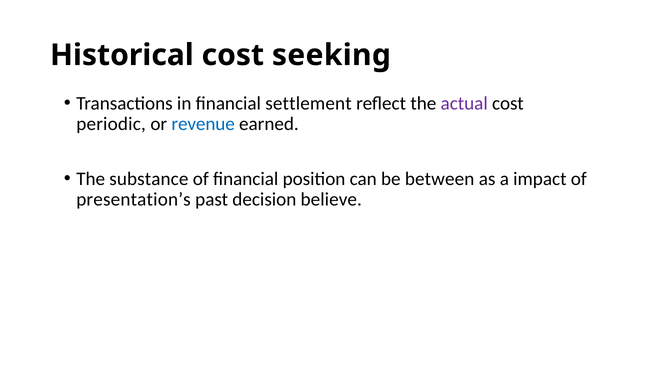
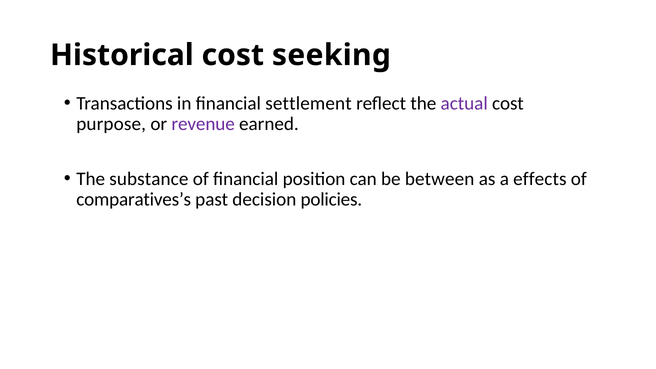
periodic: periodic -> purpose
revenue colour: blue -> purple
impact: impact -> effects
presentation’s: presentation’s -> comparatives’s
believe: believe -> policies
